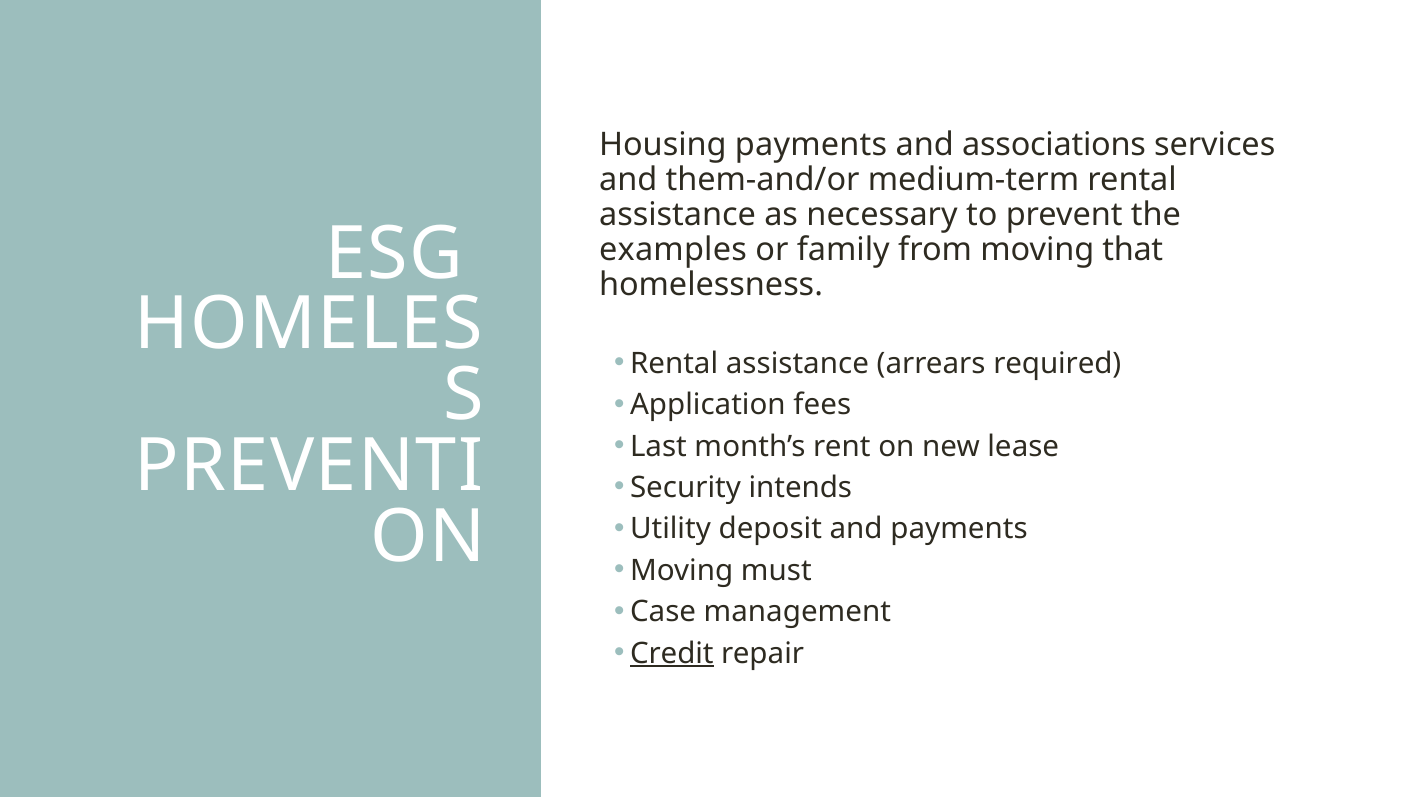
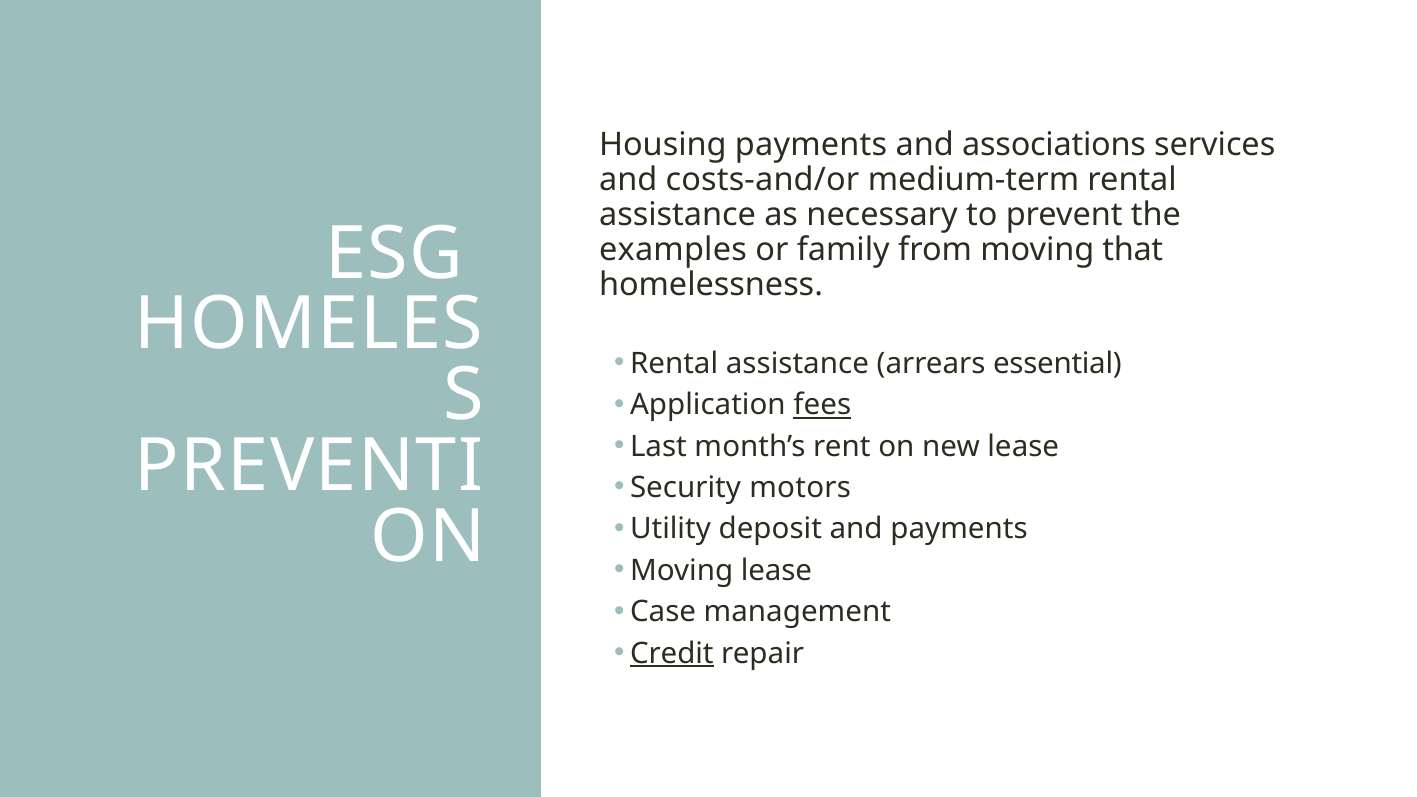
them-and/or: them-and/or -> costs-and/or
required: required -> essential
fees underline: none -> present
intends: intends -> motors
Moving must: must -> lease
